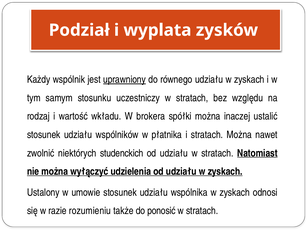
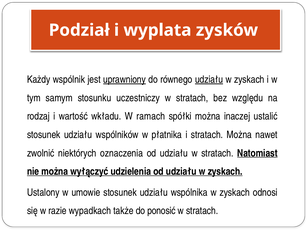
udziału at (209, 80) underline: none -> present
brokera: brokera -> ramach
studenckich: studenckich -> oznaczenia
rozumieniu: rozumieniu -> wypadkach
